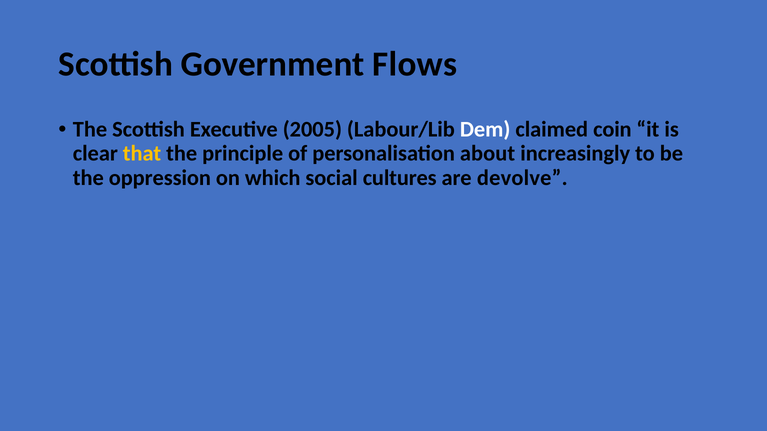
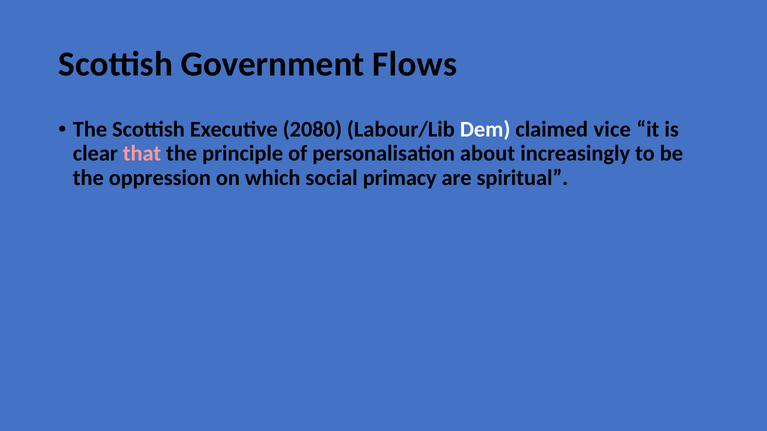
2005: 2005 -> 2080
coin: coin -> vice
that colour: yellow -> pink
cultures: cultures -> primacy
devolve: devolve -> spiritual
